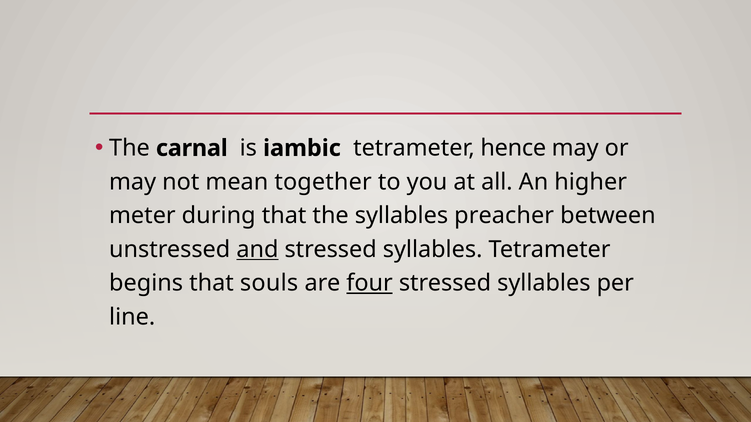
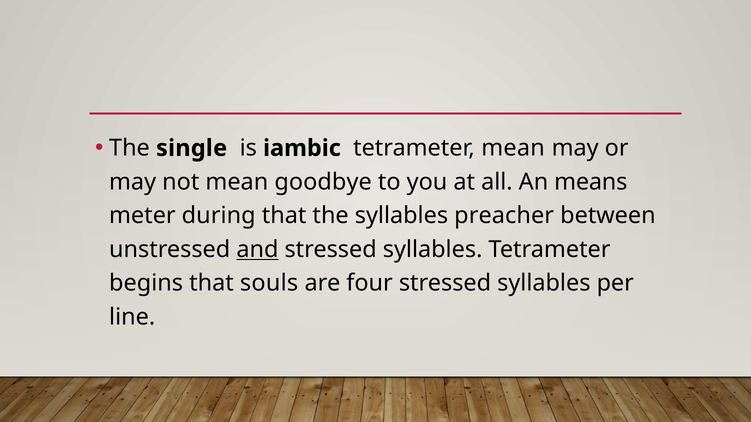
carnal: carnal -> single
tetrameter hence: hence -> mean
together: together -> goodbye
higher: higher -> means
four underline: present -> none
